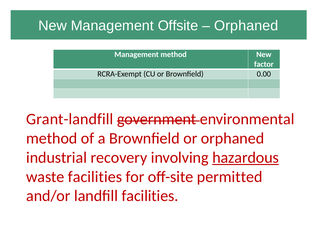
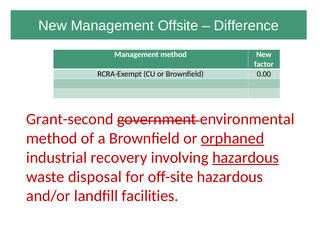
Orphaned at (246, 26): Orphaned -> Difference
Grant-landfill: Grant-landfill -> Grant-second
orphaned at (233, 138) underline: none -> present
waste facilities: facilities -> disposal
off-site permitted: permitted -> hazardous
